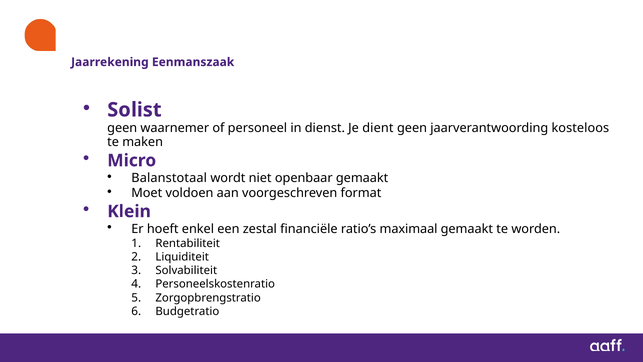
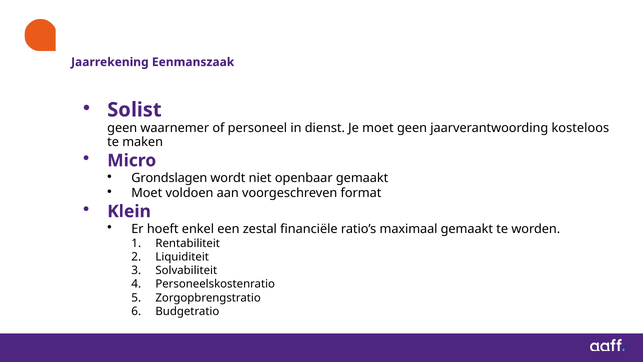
Je dient: dient -> moet
Balanstotaal: Balanstotaal -> Grondslagen
